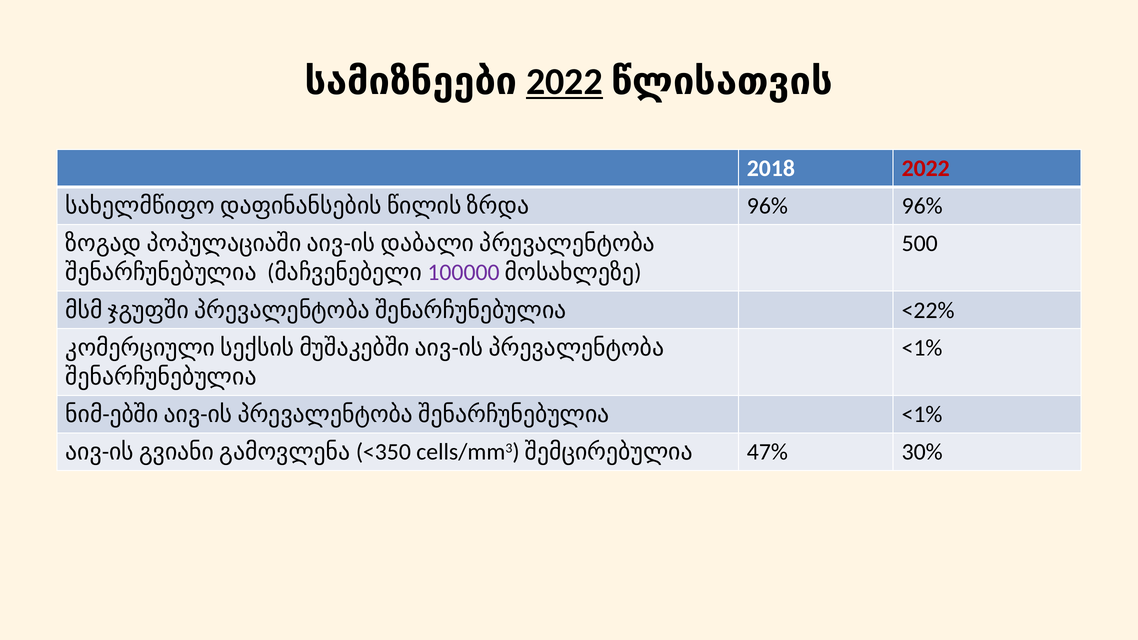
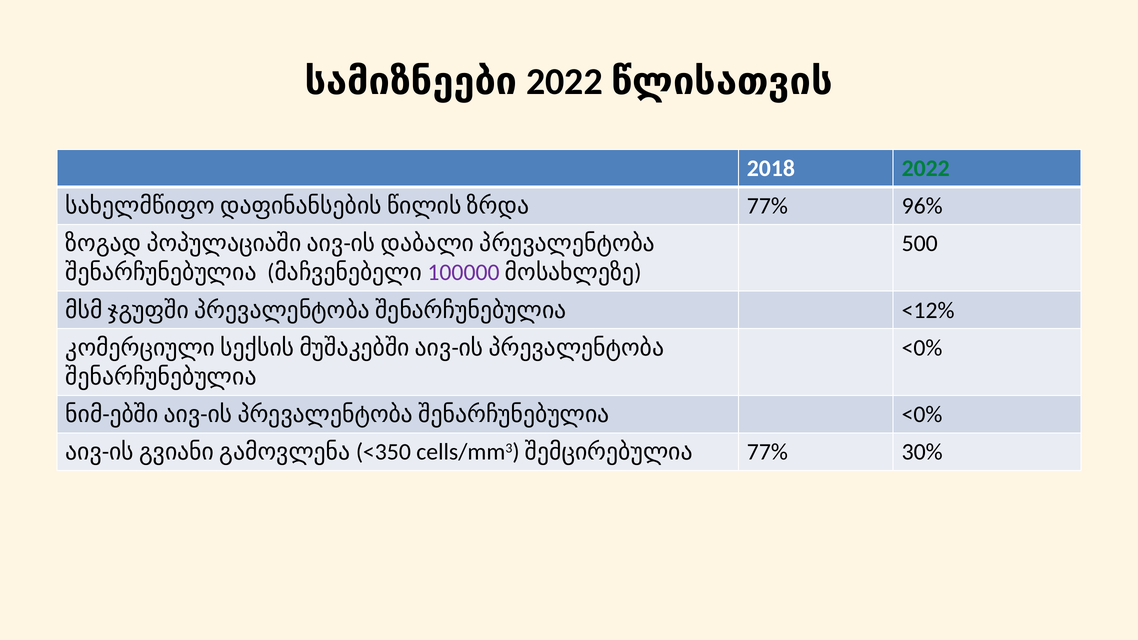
2022 at (564, 82) underline: present -> none
2022 at (926, 168) colour: red -> green
96% at (767, 206): 96% -> 77%
<22%: <22% -> <12%
<1% at (922, 348): <1% -> <0%
<1% at (922, 414): <1% -> <0%
შემცირებულია 47%: 47% -> 77%
